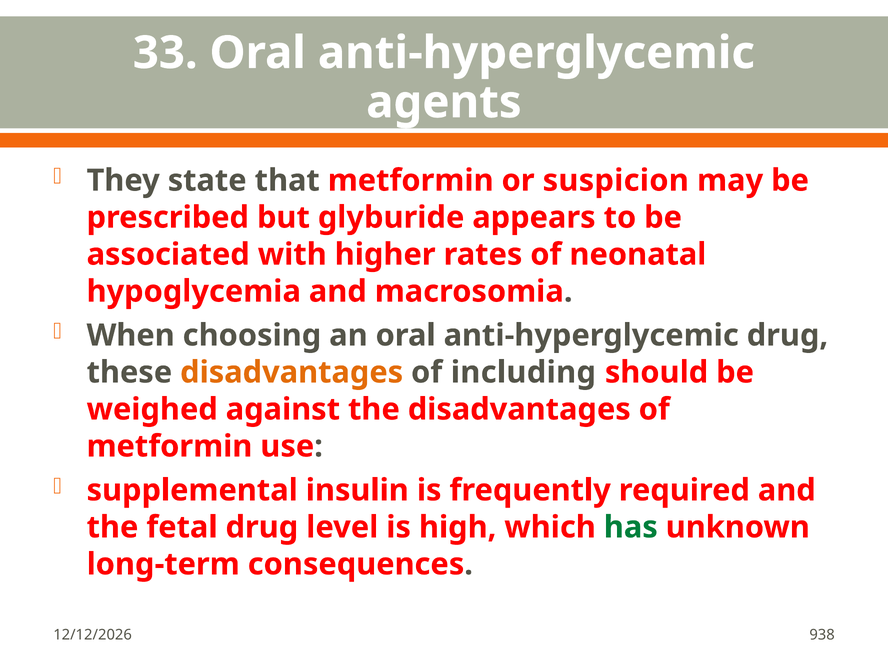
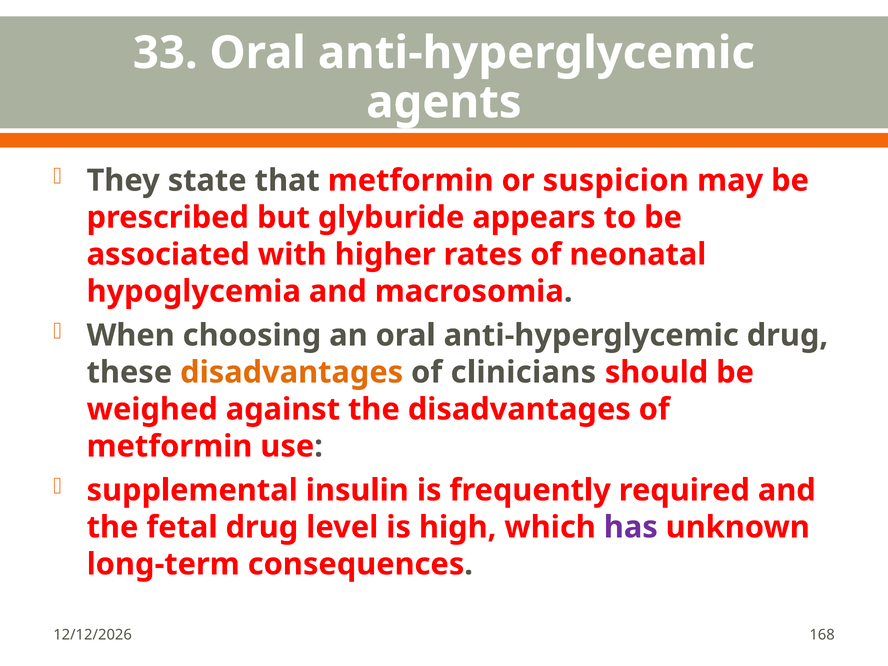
including: including -> clinicians
has colour: green -> purple
938: 938 -> 168
